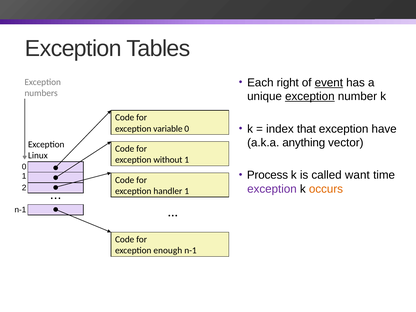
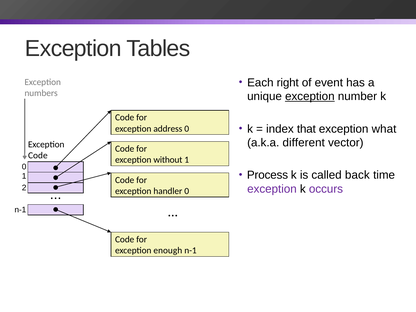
event underline: present -> none
have: have -> what
variable: variable -> address
anything: anything -> different
Linux at (38, 155): Linux -> Code
want: want -> back
occurs colour: orange -> purple
handler 1: 1 -> 0
